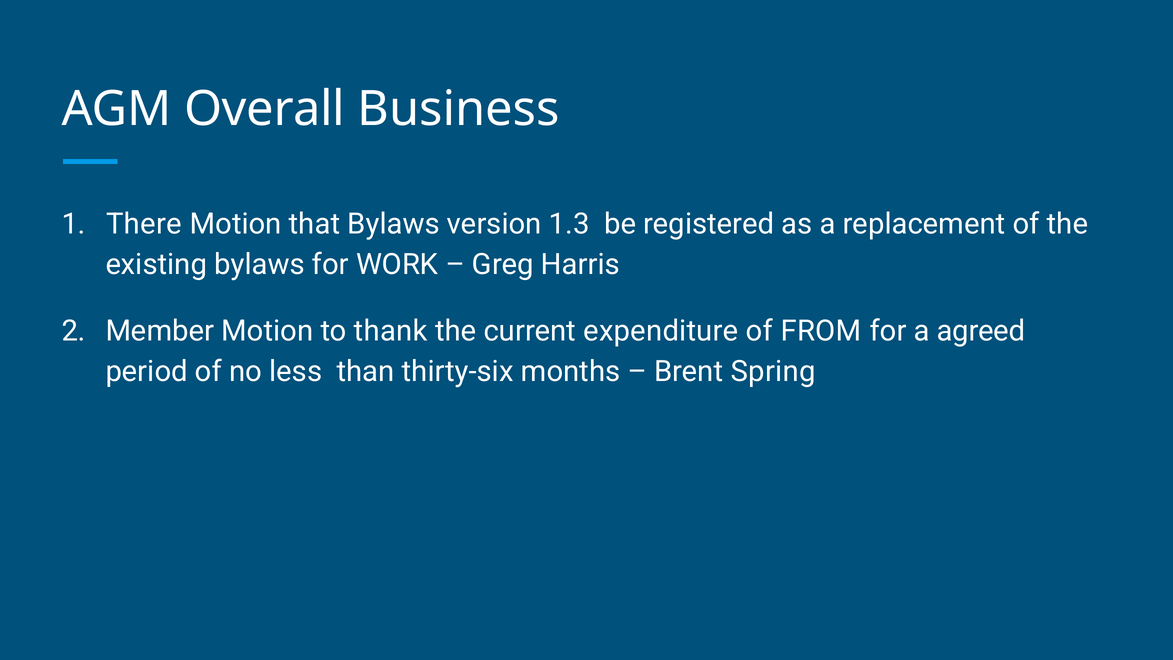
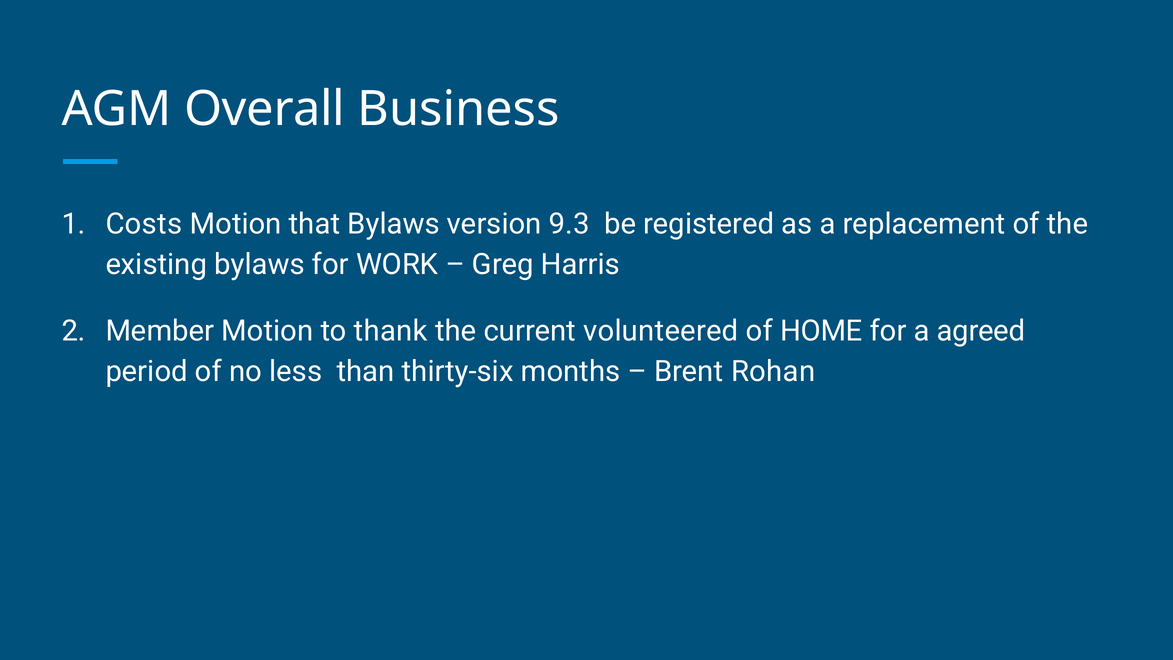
There: There -> Costs
1.3: 1.3 -> 9.3
expenditure: expenditure -> volunteered
FROM: FROM -> HOME
Spring: Spring -> Rohan
